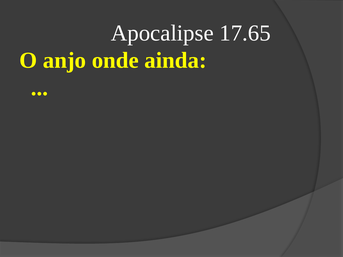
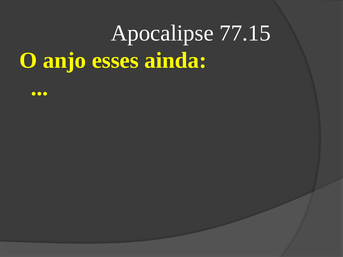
17.65: 17.65 -> 77.15
onde: onde -> esses
